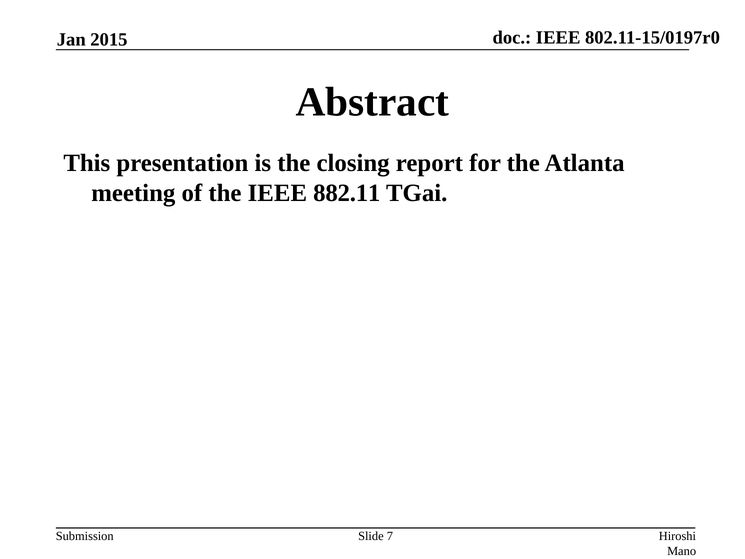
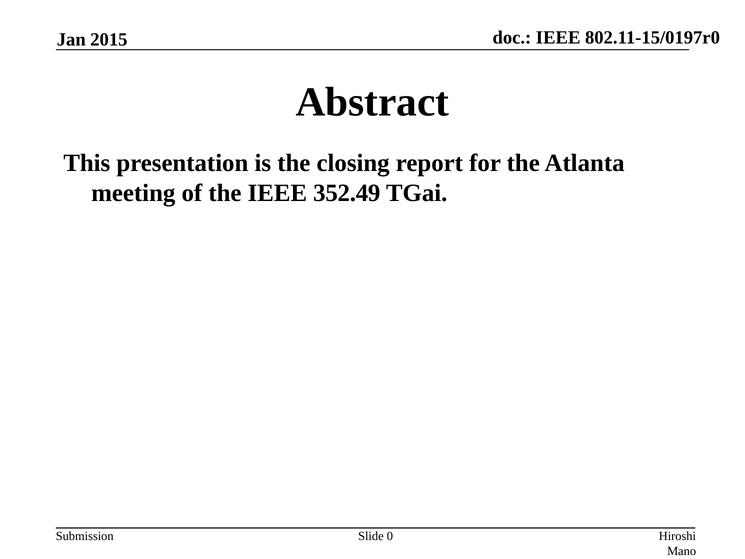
882.11: 882.11 -> 352.49
7: 7 -> 0
